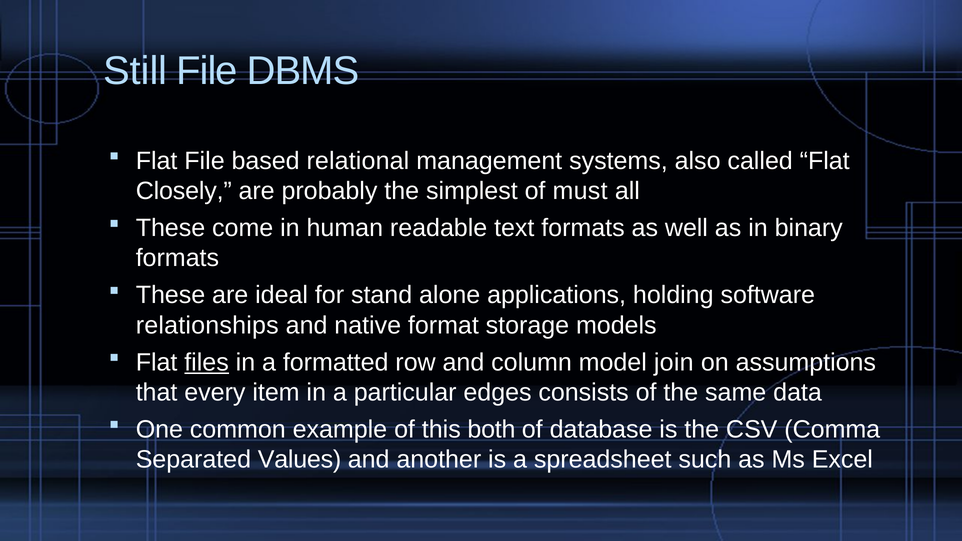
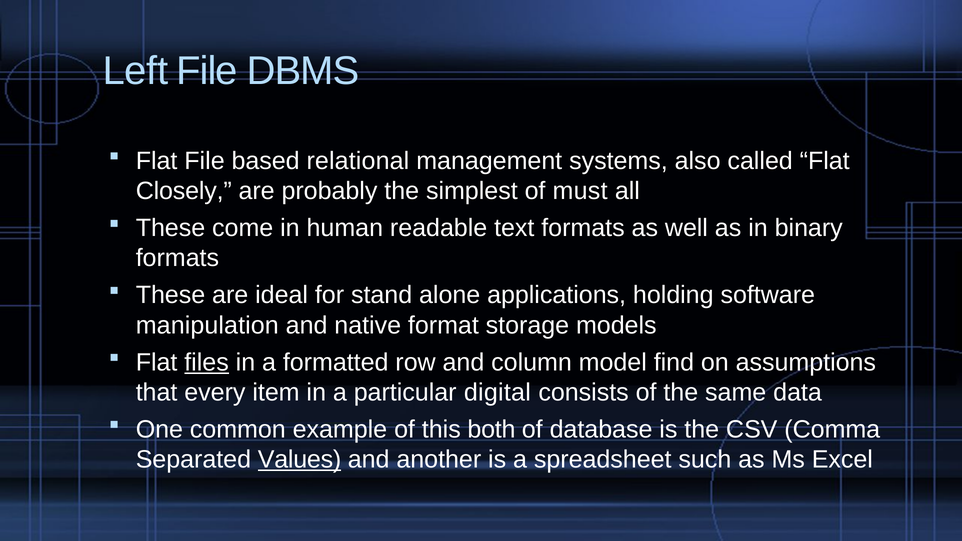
Still: Still -> Left
relationships: relationships -> manipulation
join: join -> find
edges: edges -> digital
Values underline: none -> present
